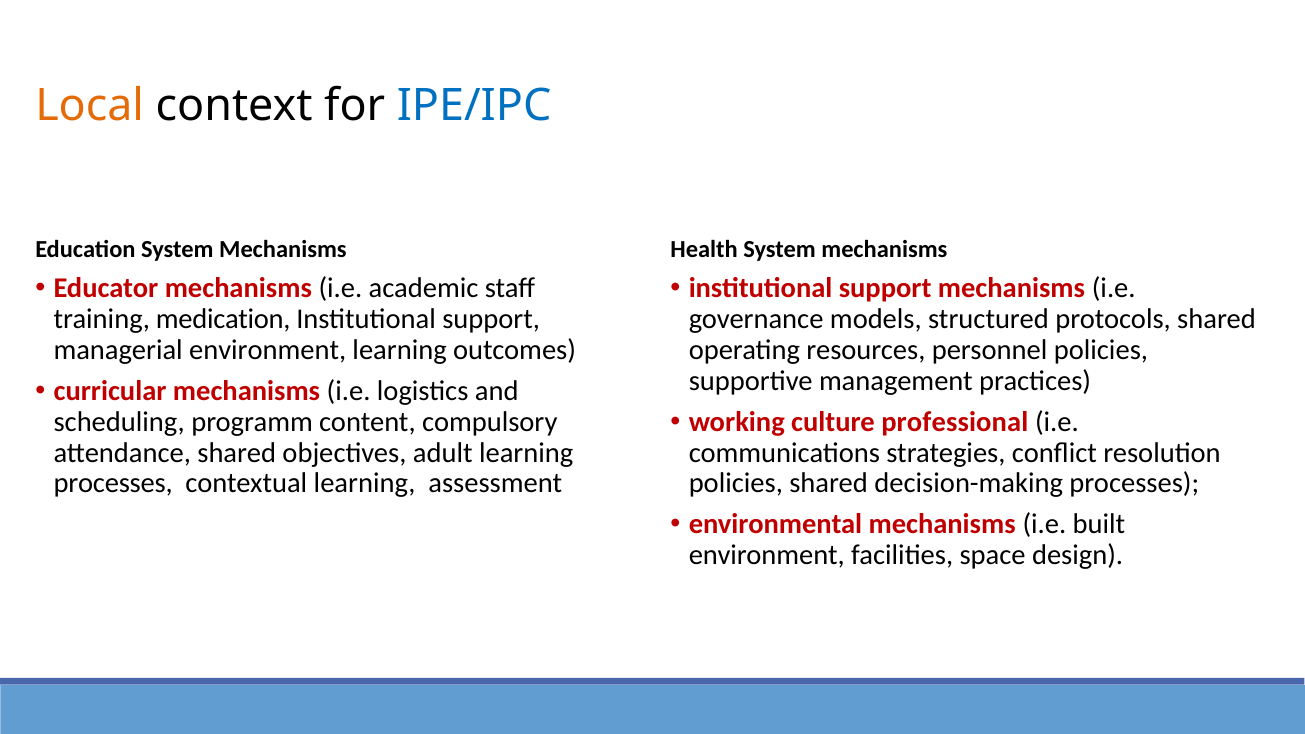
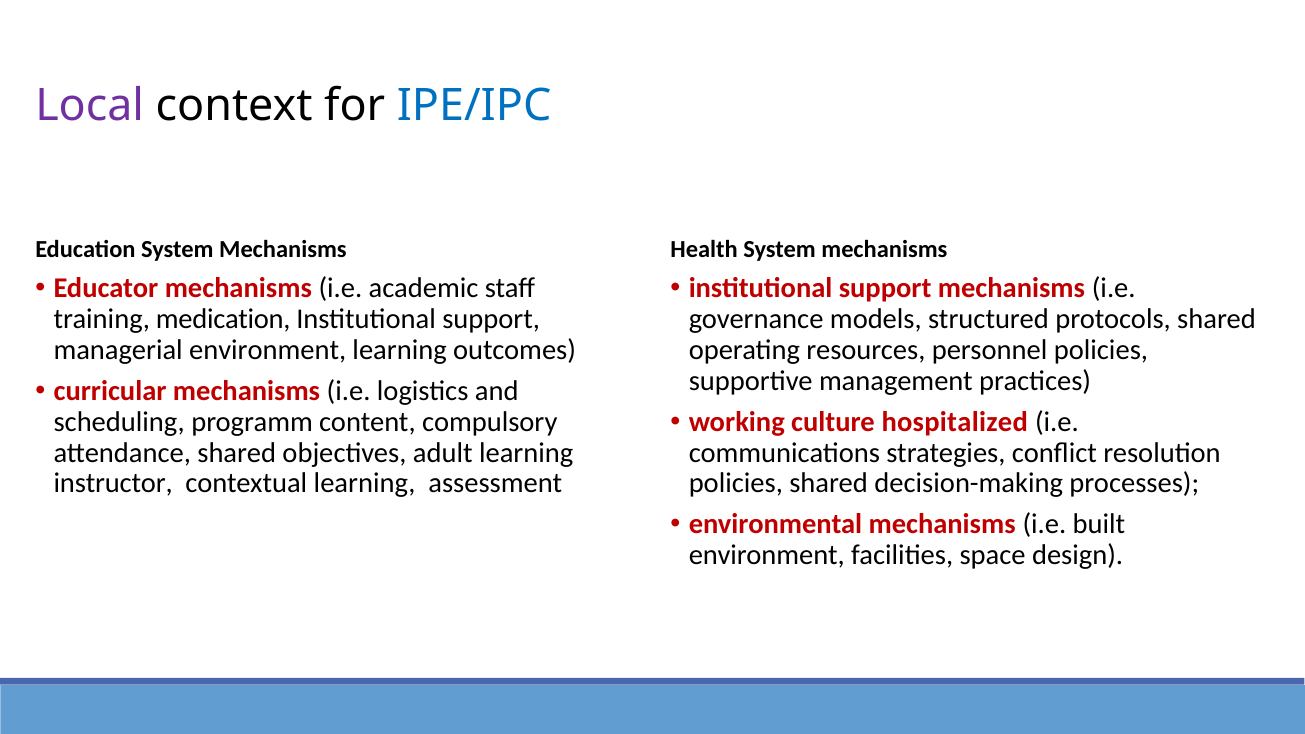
Local colour: orange -> purple
professional: professional -> hospitalized
processes at (113, 483): processes -> instructor
